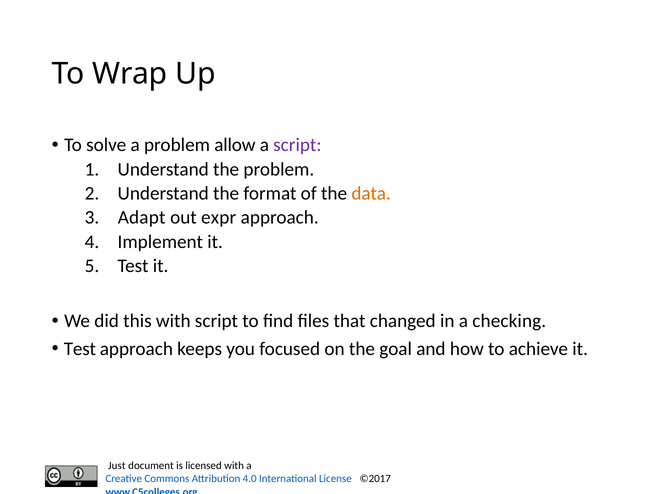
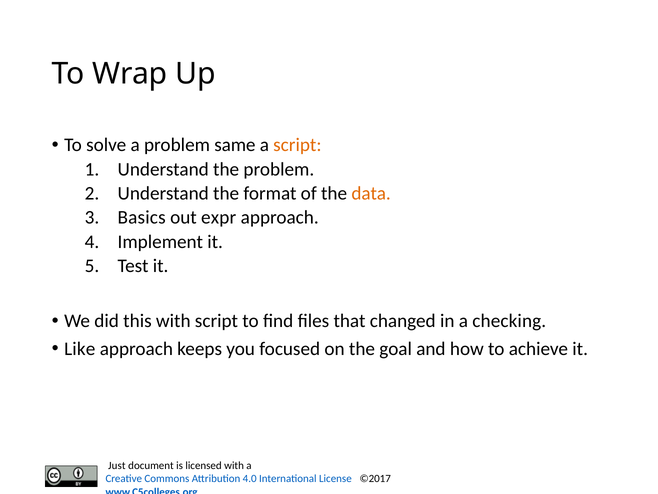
allow: allow -> same
script at (297, 145) colour: purple -> orange
Adapt: Adapt -> Basics
Test at (80, 348): Test -> Like
